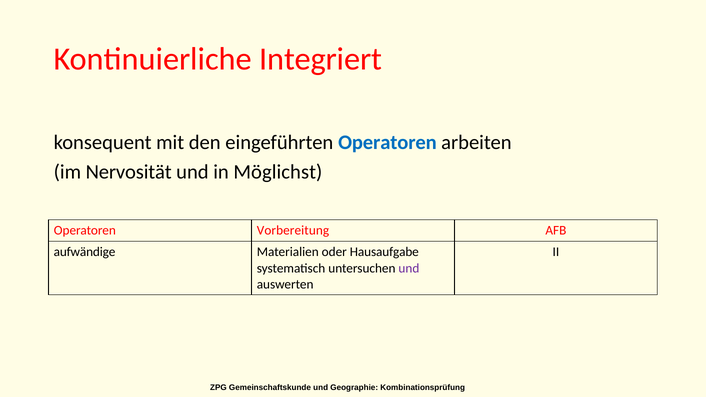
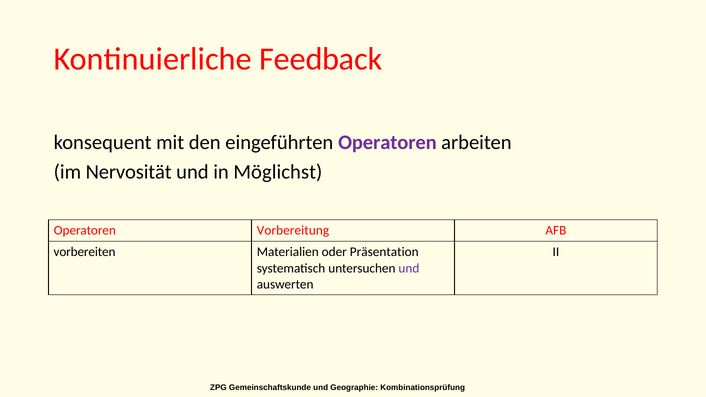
Integriert: Integriert -> Feedback
Operatoren at (387, 143) colour: blue -> purple
aufwändige: aufwändige -> vorbereiten
Hausaufgabe: Hausaufgabe -> Präsentation
